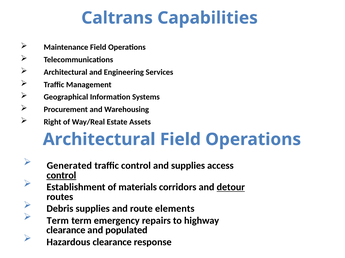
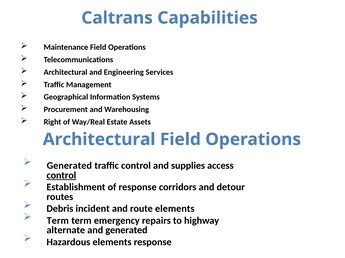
of materials: materials -> response
detour underline: present -> none
Debris supplies: supplies -> incident
clearance at (66, 231): clearance -> alternate
and populated: populated -> generated
Hazardous clearance: clearance -> elements
